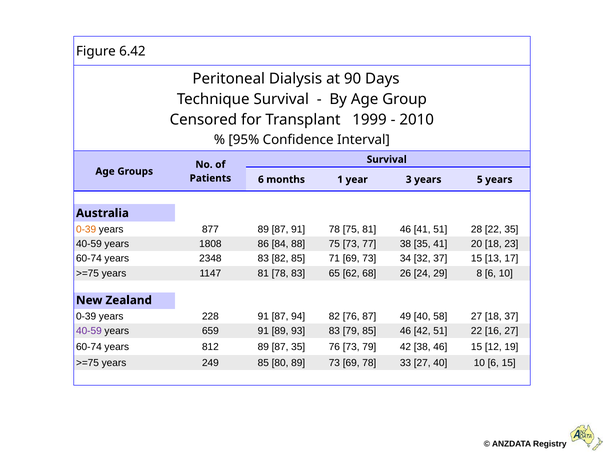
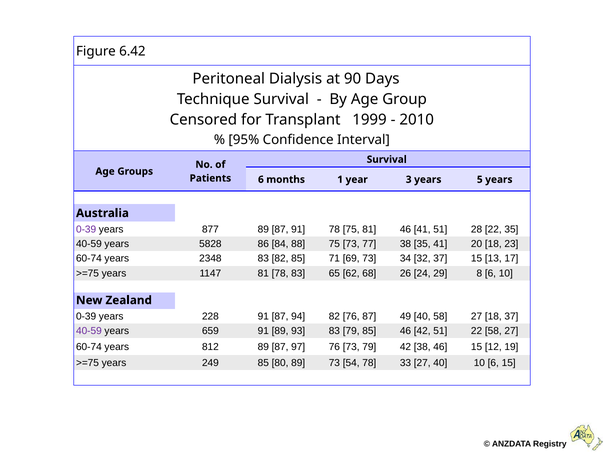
0-39 at (86, 229) colour: orange -> purple
1808: 1808 -> 5828
22 16: 16 -> 58
87 35: 35 -> 97
73 69: 69 -> 54
